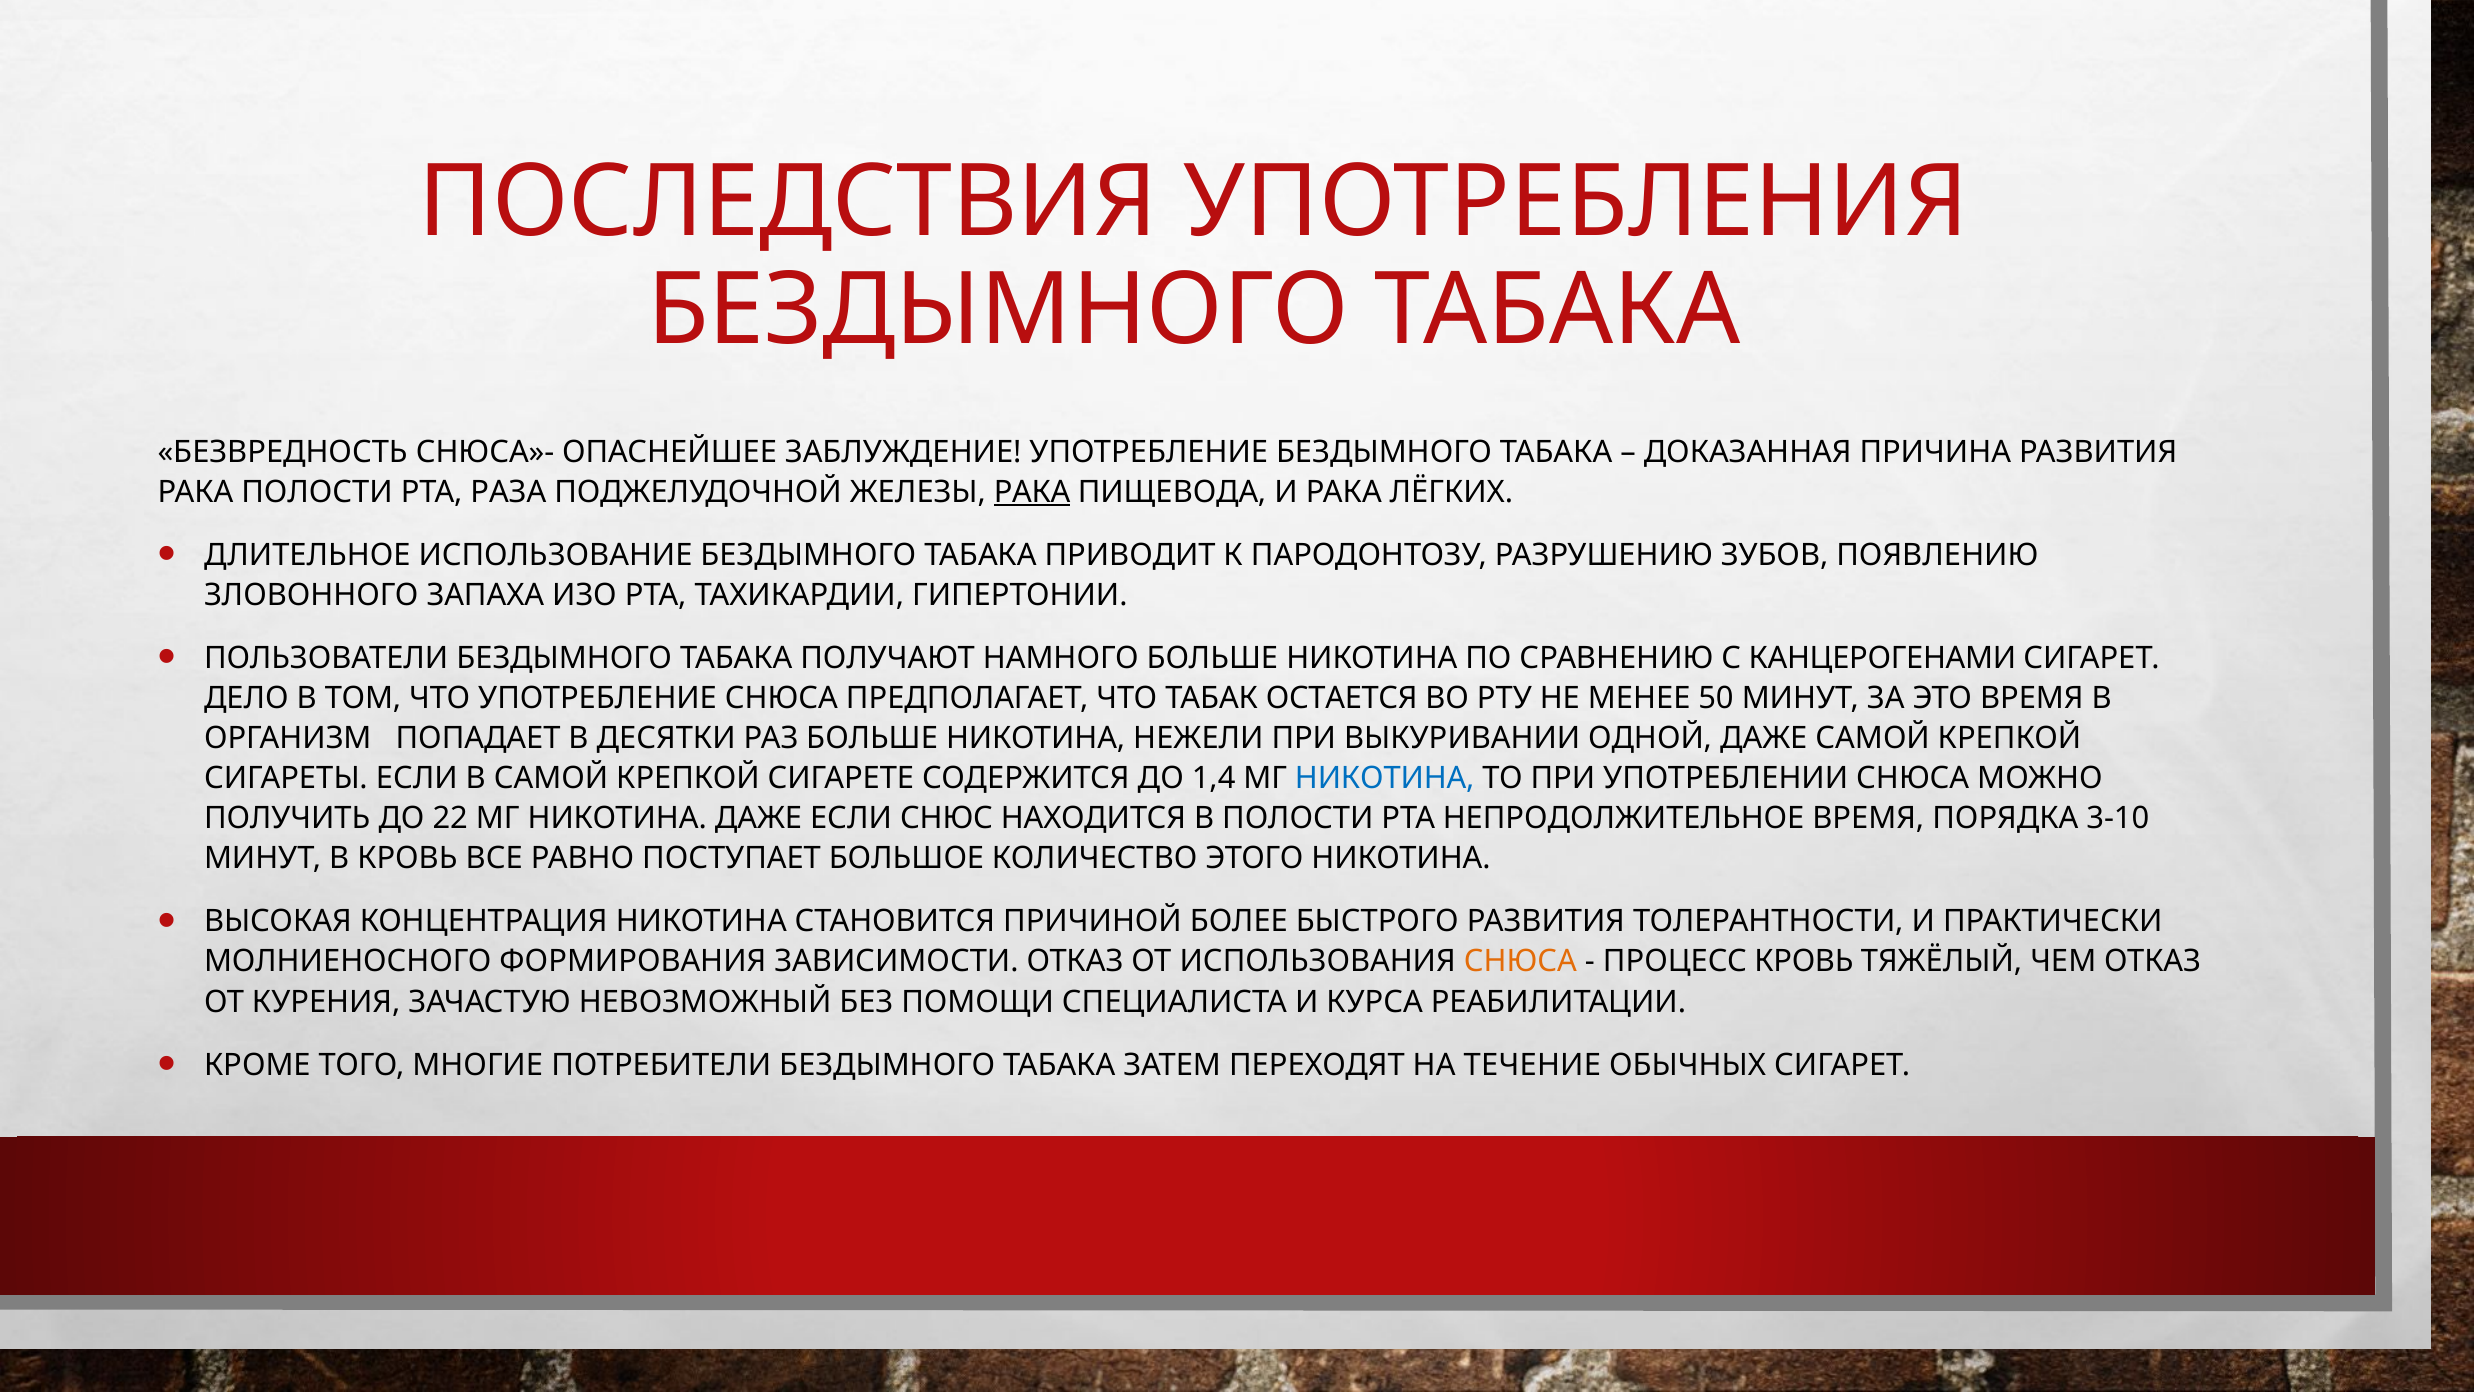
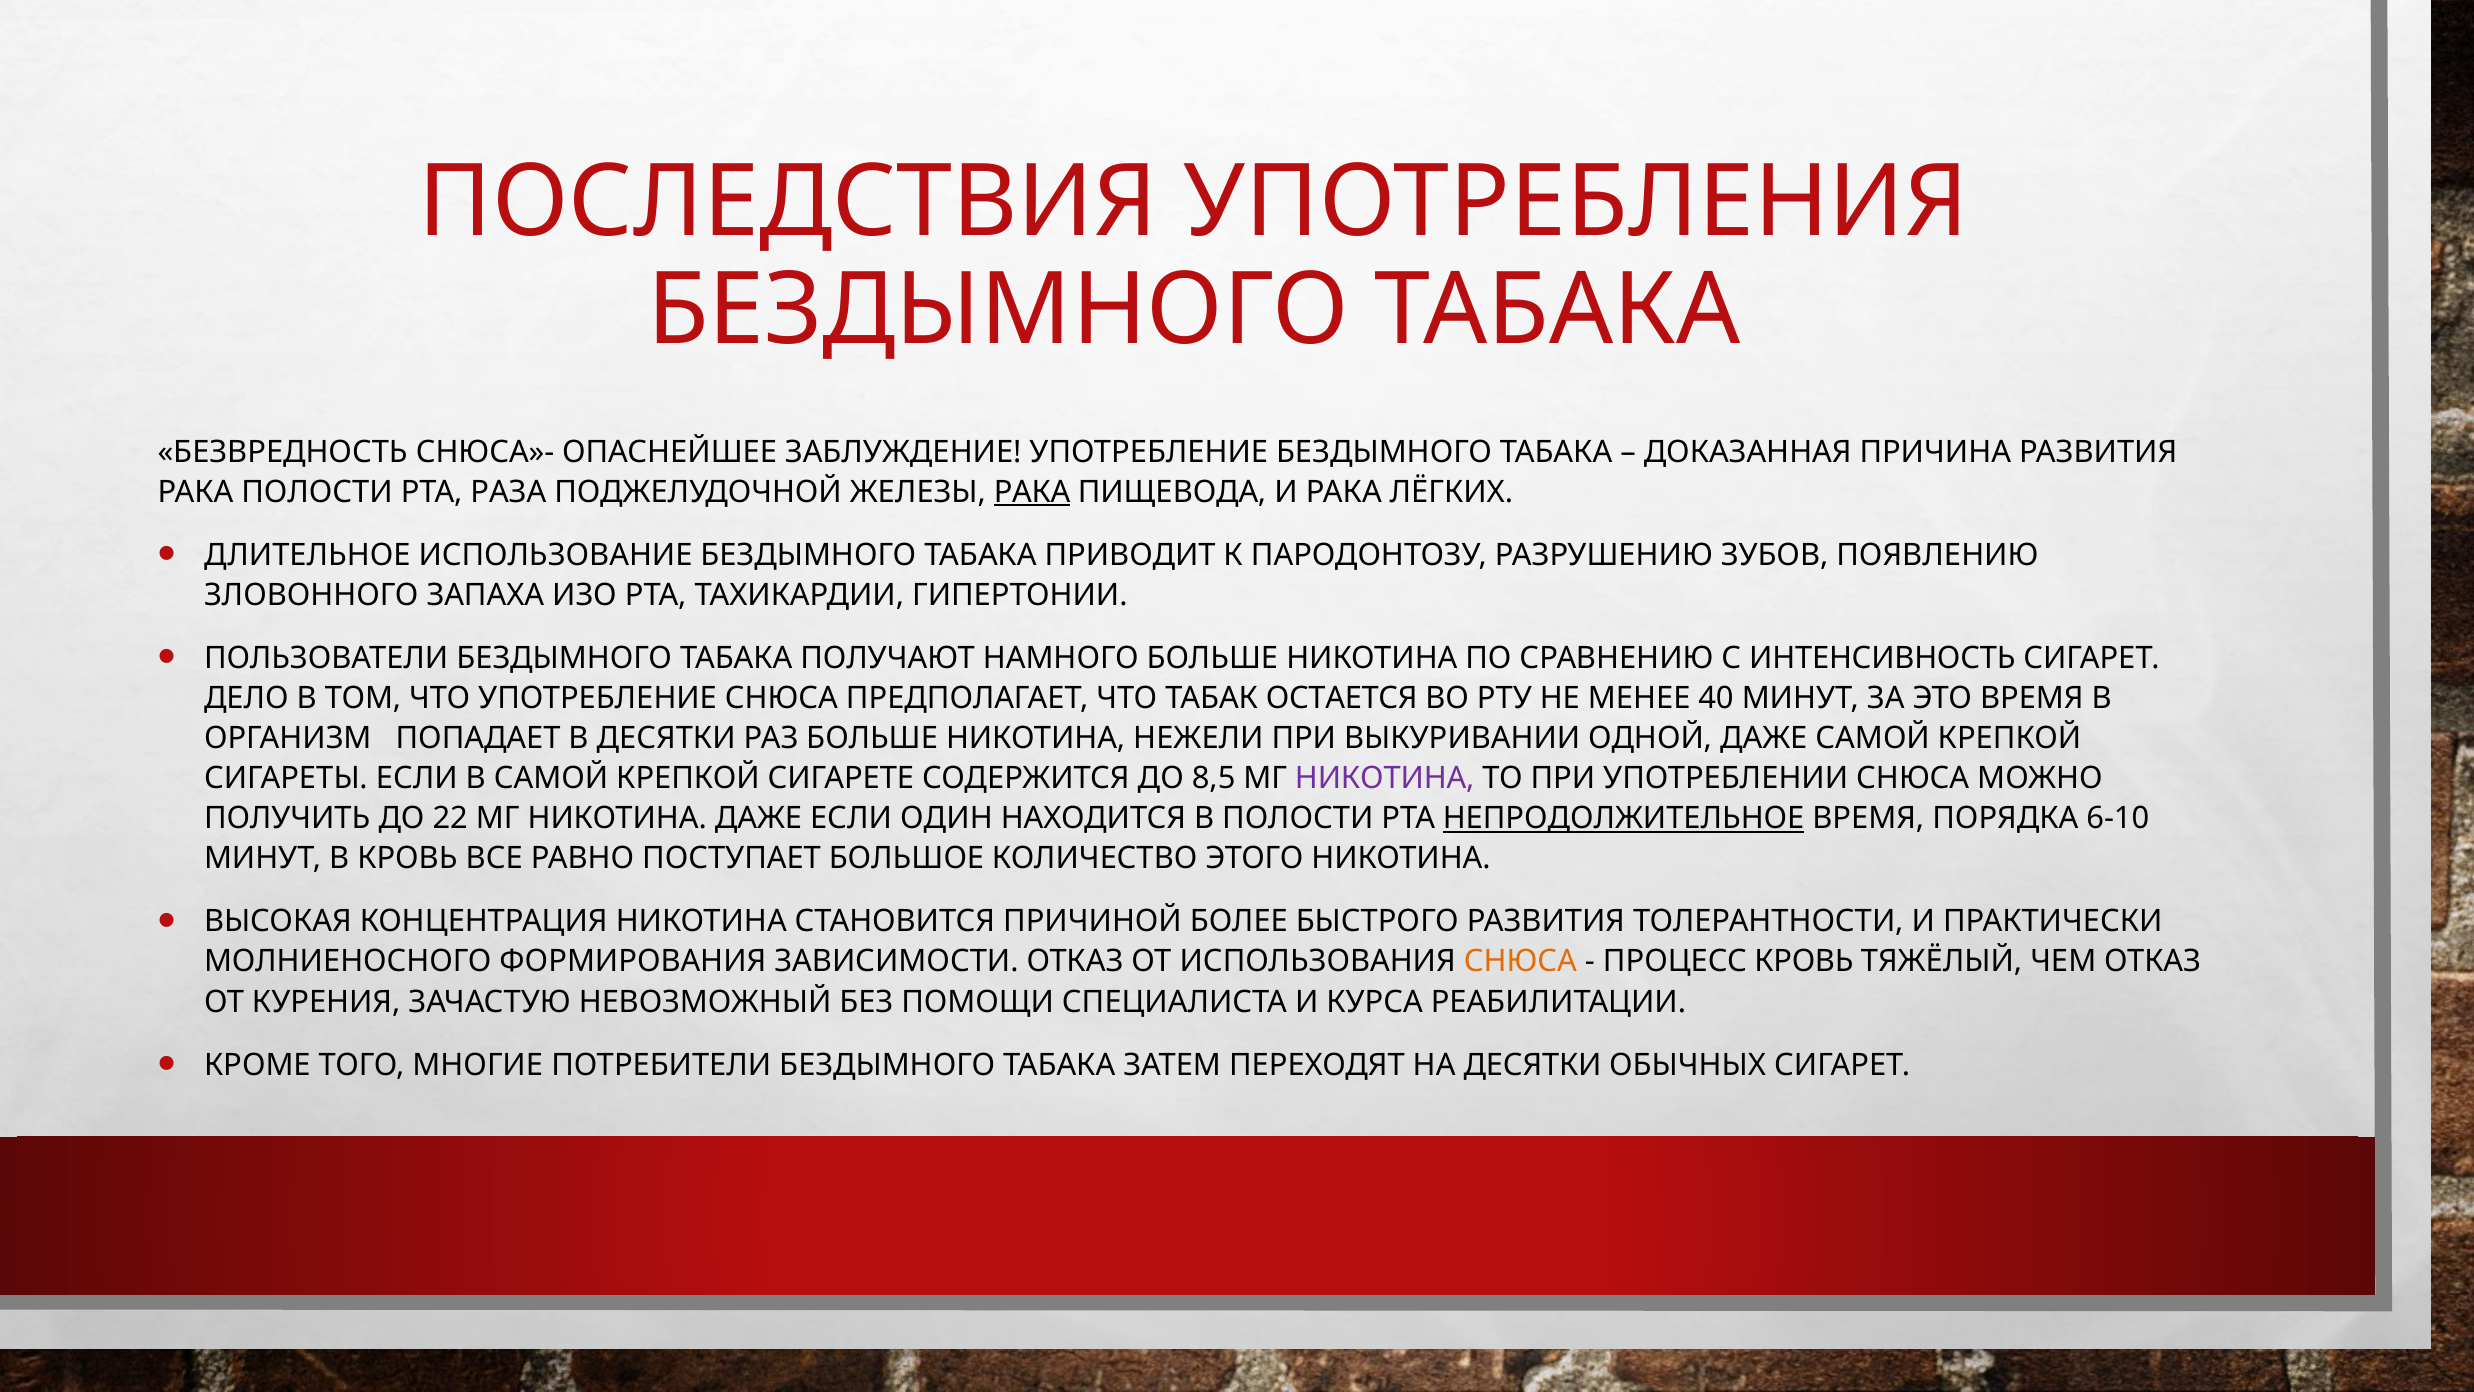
КАНЦЕРОГЕНАМИ: КАНЦЕРОГЕНАМИ -> ИНТЕНСИВНОСТЬ
50: 50 -> 40
1,4: 1,4 -> 8,5
НИКОТИНА at (1385, 778) colour: blue -> purple
СНЮС: СНЮС -> ОДИН
НЕПРОДОЛЖИТЕЛЬНОЕ underline: none -> present
3-10: 3-10 -> 6-10
НА ТЕЧЕНИЕ: ТЕЧЕНИЕ -> ДЕСЯТКИ
